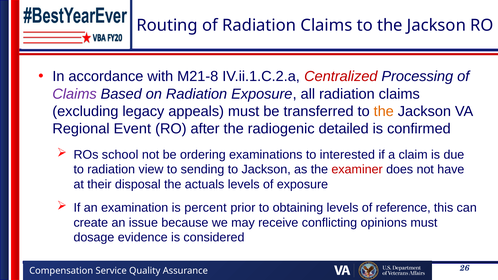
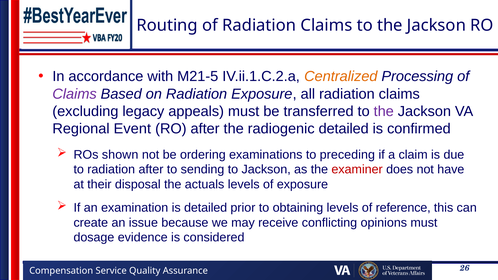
M21-8: M21-8 -> M21-5
Centralized colour: red -> orange
the at (384, 111) colour: orange -> purple
school: school -> shown
interested: interested -> preceding
radiation view: view -> after
is percent: percent -> detailed
